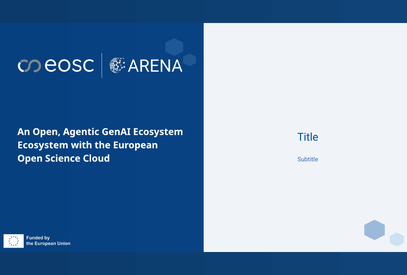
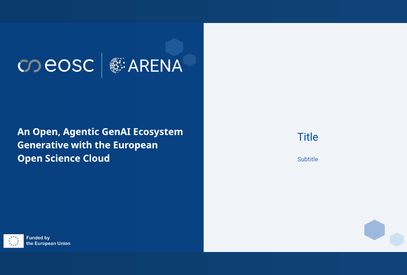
Ecosystem at (43, 145): Ecosystem -> Generative
